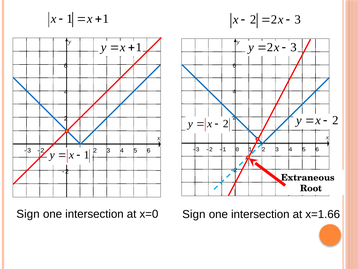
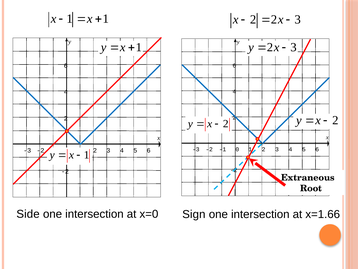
Sign at (28, 214): Sign -> Side
